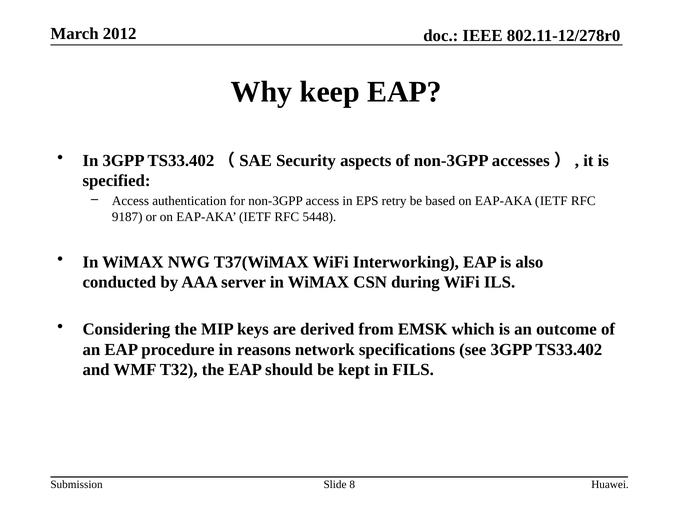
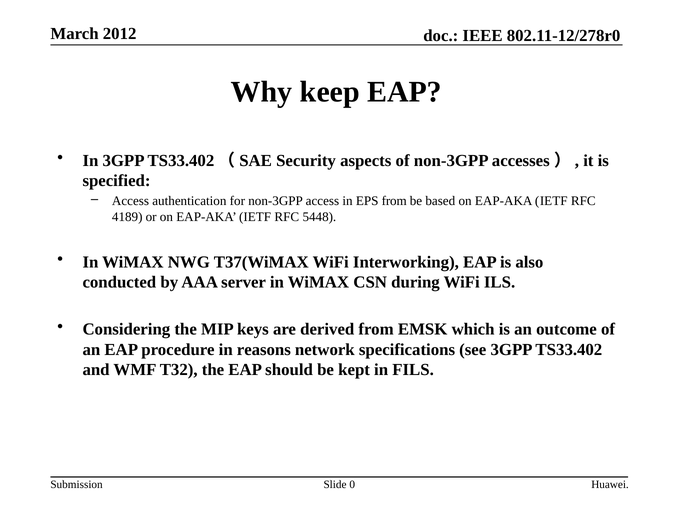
EPS retry: retry -> from
9187: 9187 -> 4189
8: 8 -> 0
